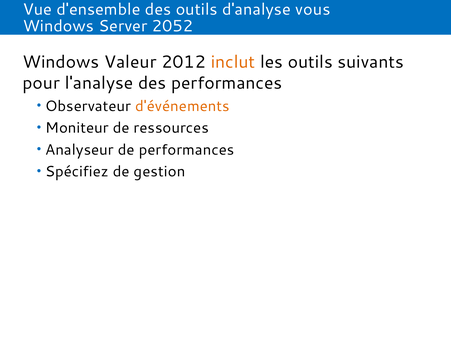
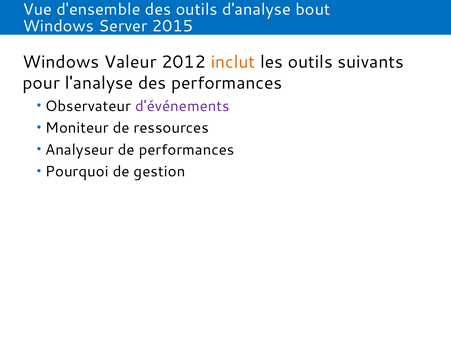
vous: vous -> bout
2052: 2052 -> 2015
d'événements colour: orange -> purple
Spécifiez: Spécifiez -> Pourquoi
